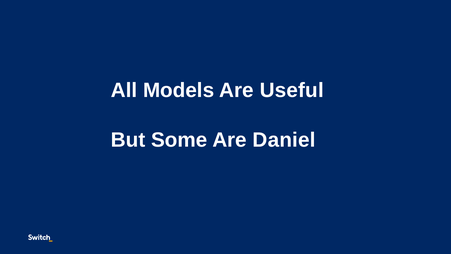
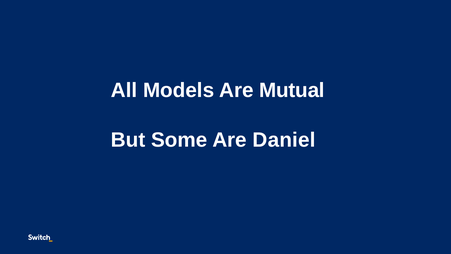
Useful: Useful -> Mutual
